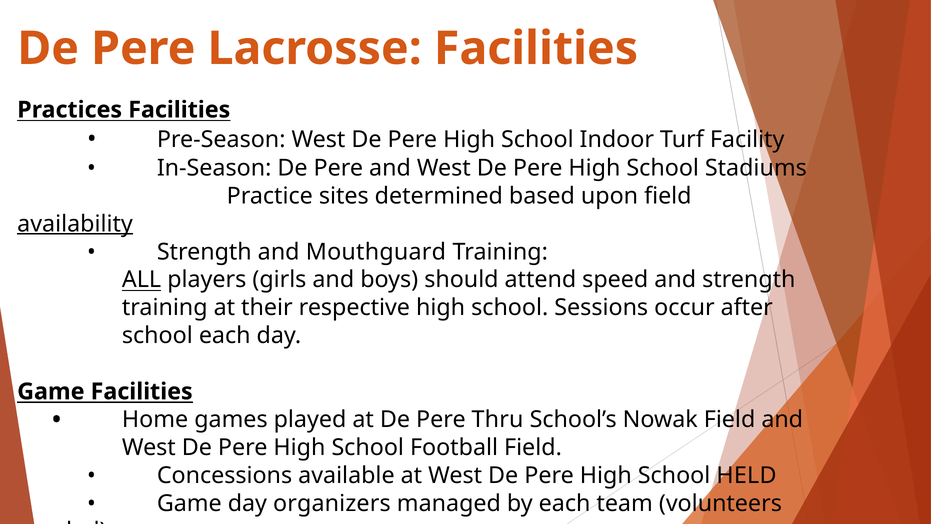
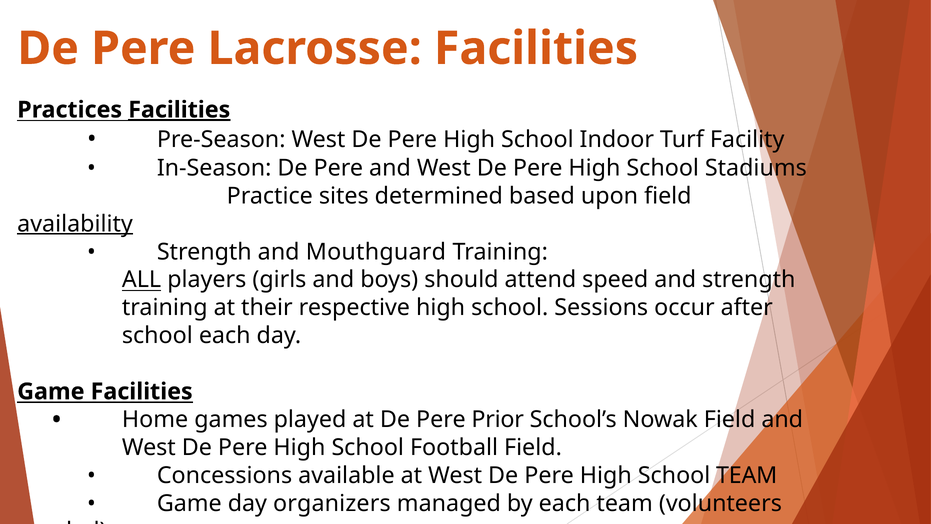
Facilities at (179, 110) underline: none -> present
Thru: Thru -> Prior
School HELD: HELD -> TEAM
